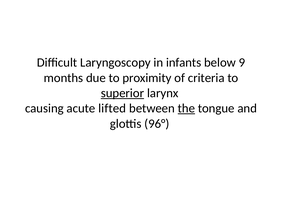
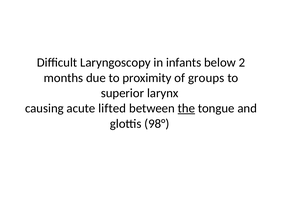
9: 9 -> 2
criteria: criteria -> groups
superior underline: present -> none
96°: 96° -> 98°
